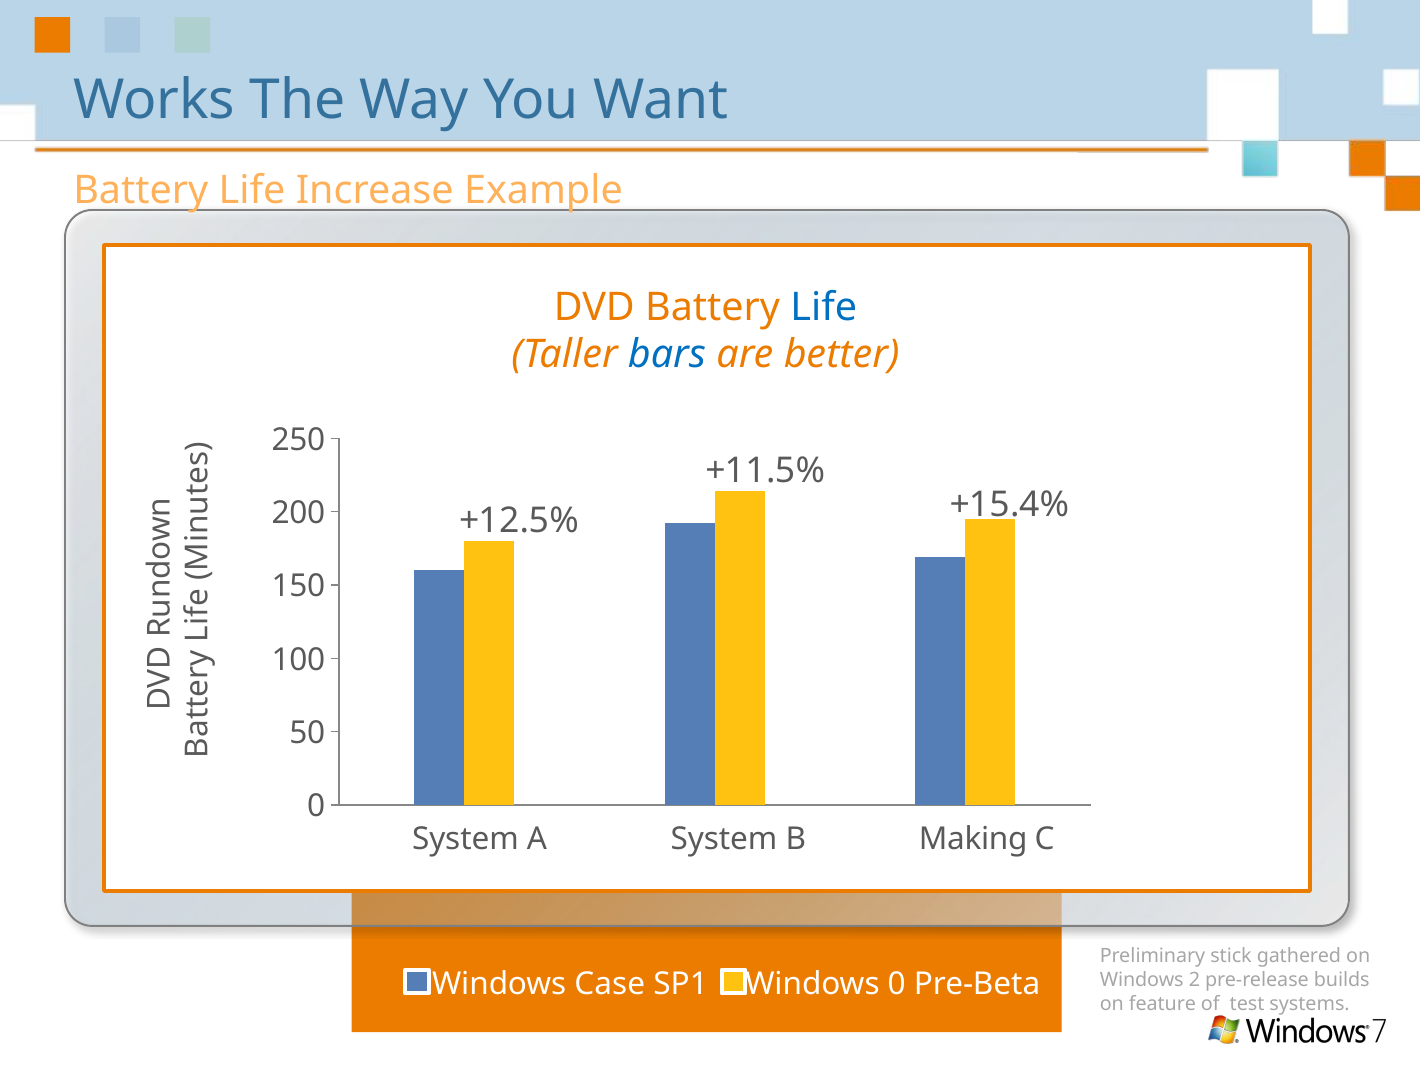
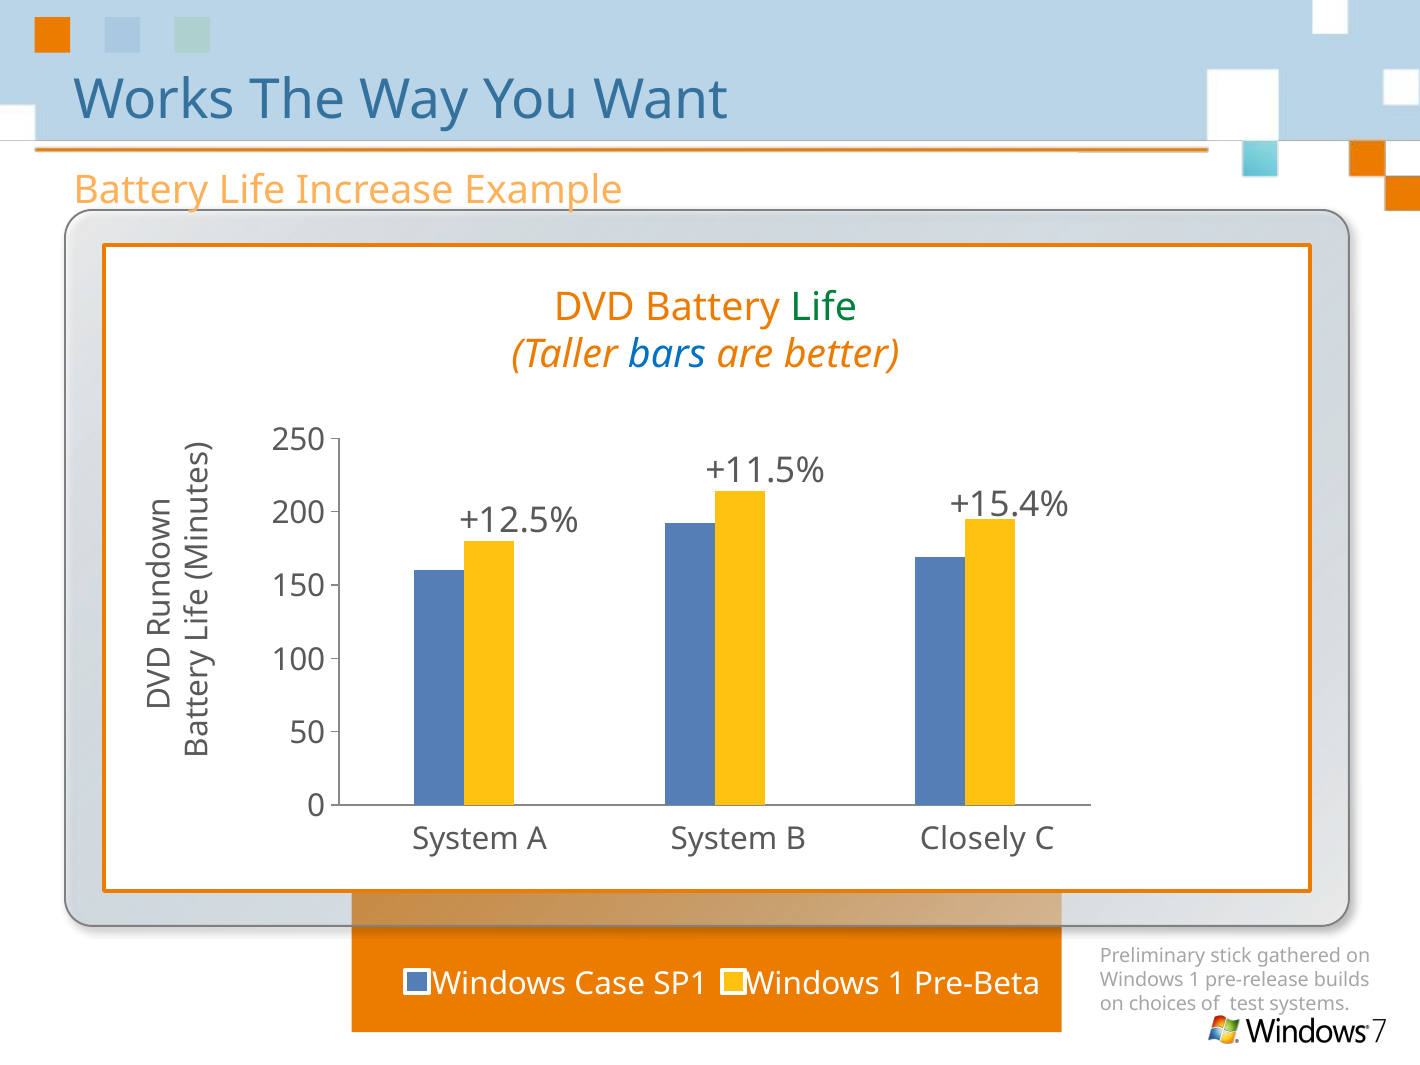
Life at (824, 307) colour: blue -> green
Making: Making -> Closely
2 at (1194, 980): 2 -> 1
SP1 Windows 0: 0 -> 1
feature: feature -> choices
